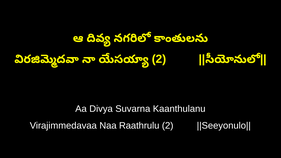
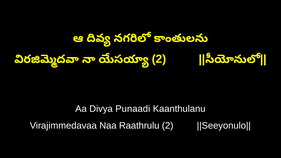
Suvarna: Suvarna -> Punaadi
